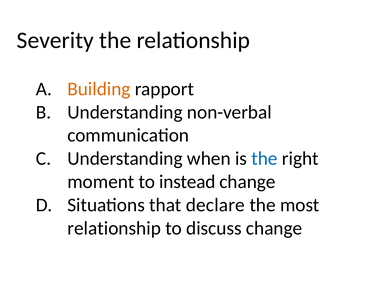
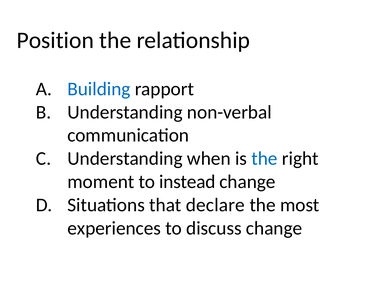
Severity: Severity -> Position
Building colour: orange -> blue
relationship at (114, 228): relationship -> experiences
